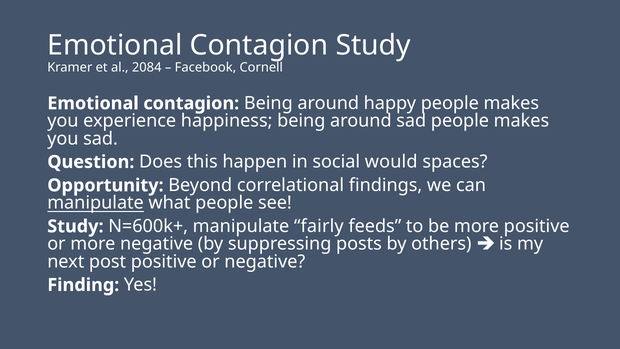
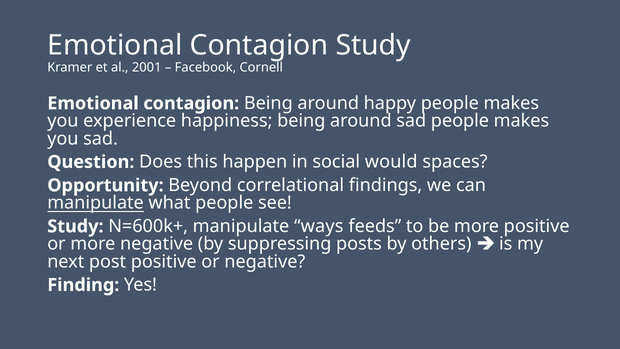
2084: 2084 -> 2001
fairly: fairly -> ways
